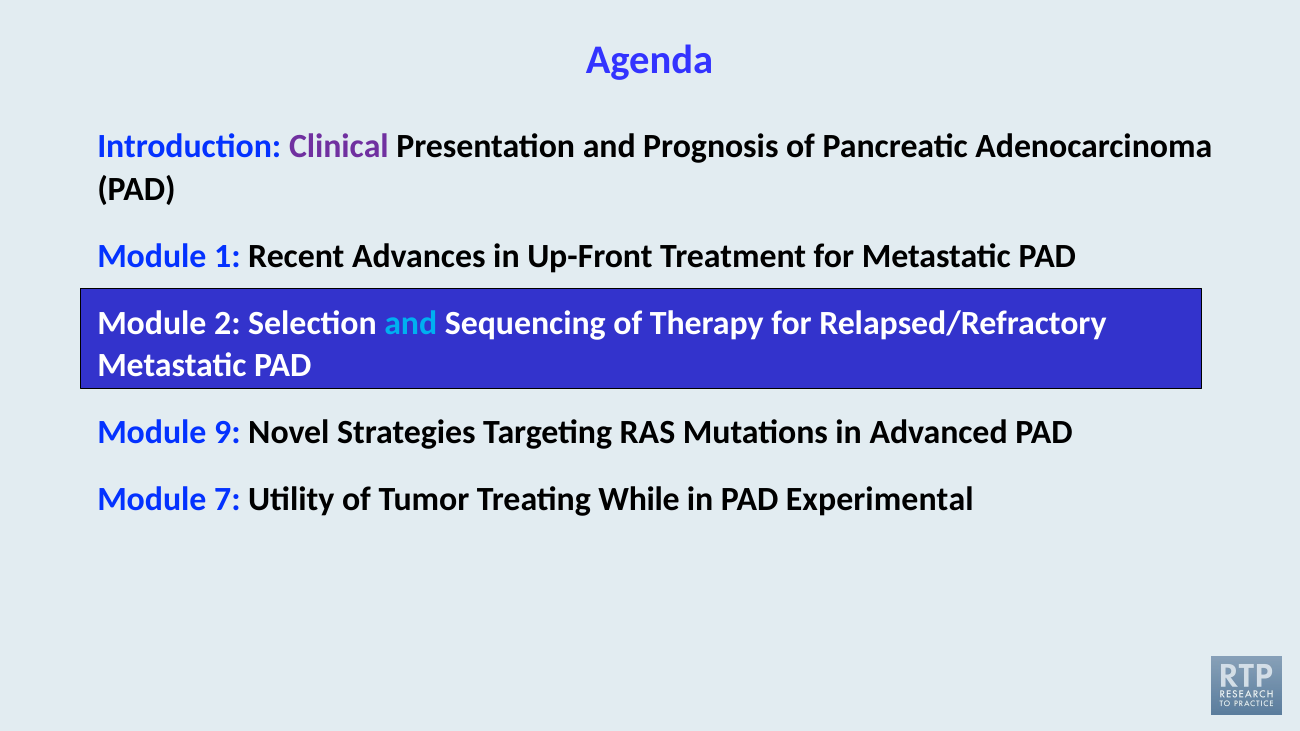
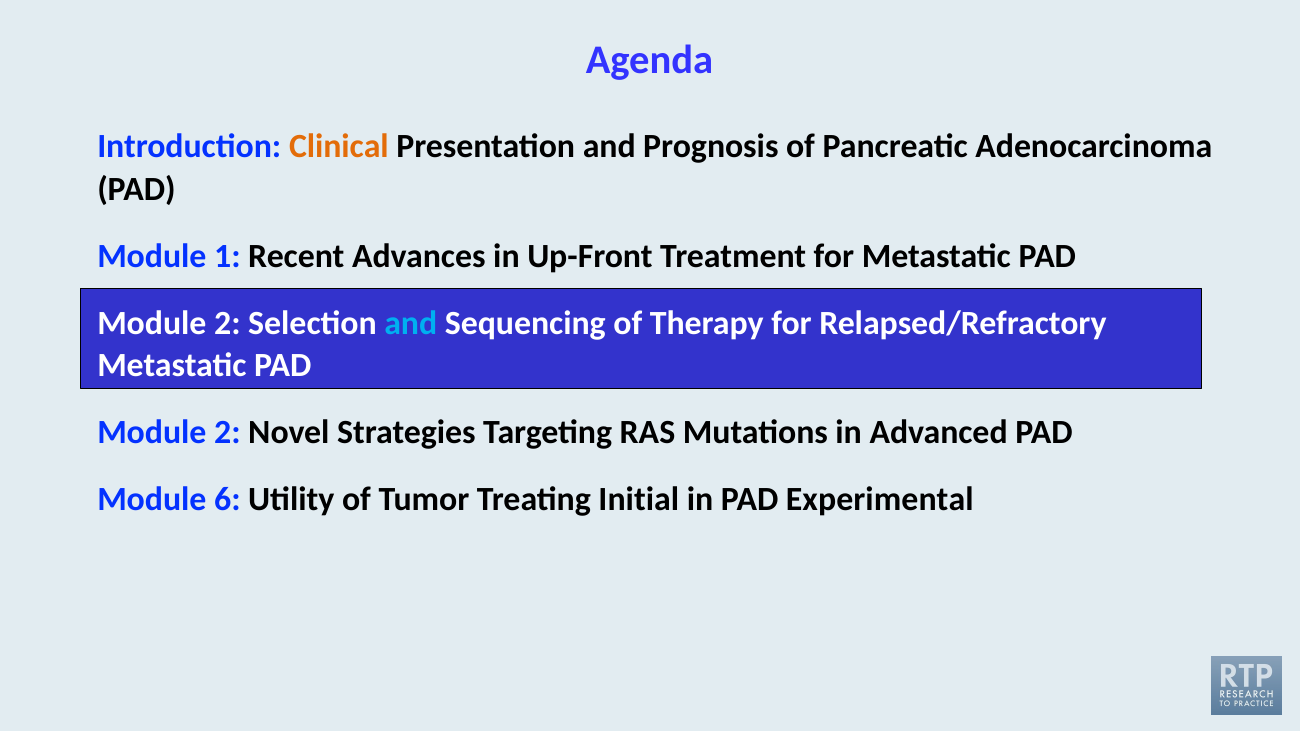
Clinical colour: purple -> orange
9 at (227, 433): 9 -> 2
7: 7 -> 6
While: While -> Initial
